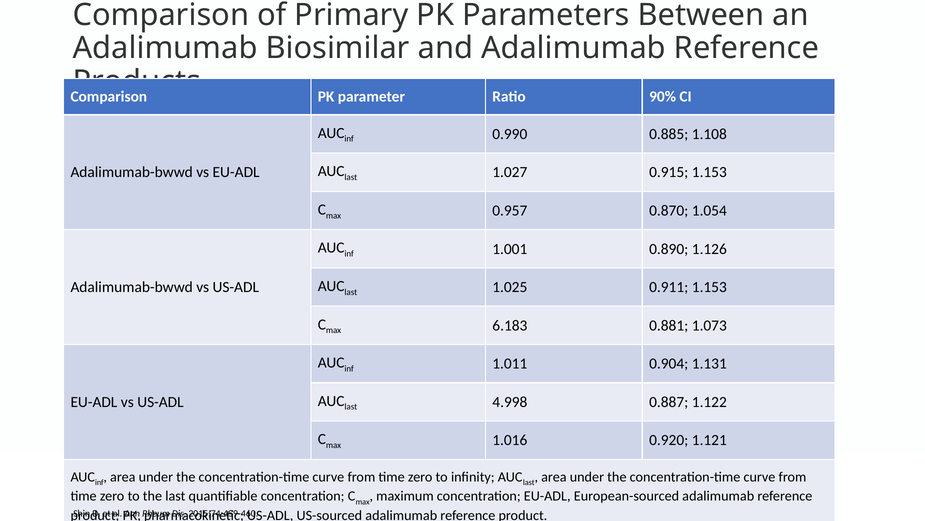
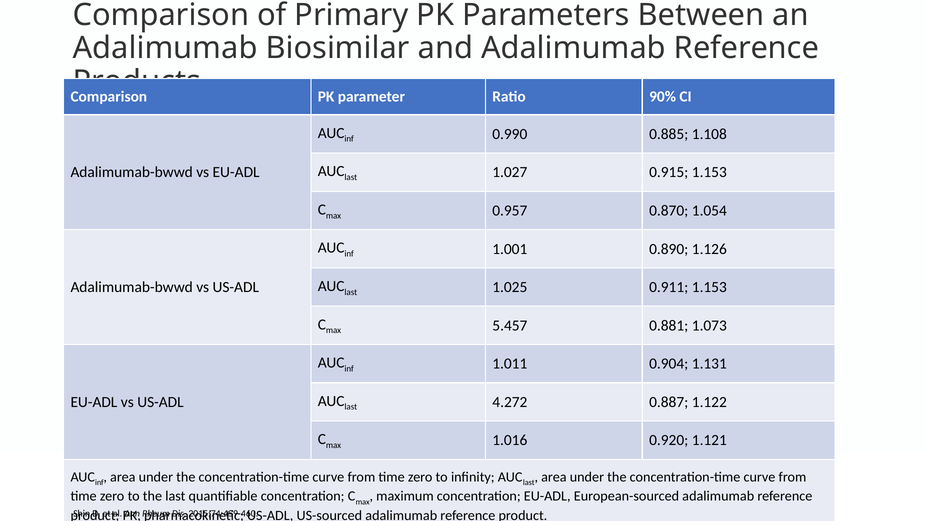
6.183: 6.183 -> 5.457
4.998: 4.998 -> 4.272
